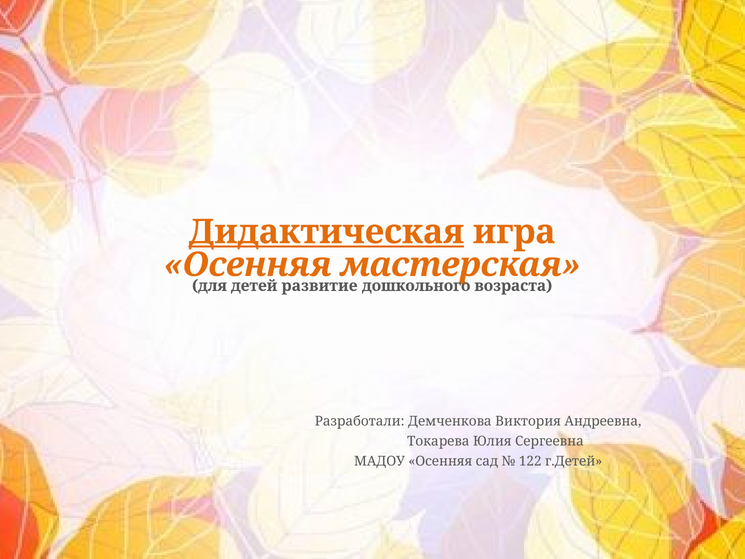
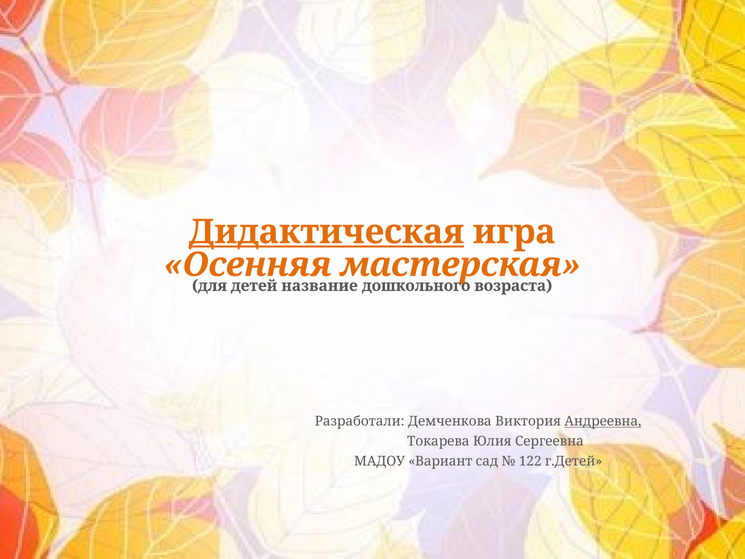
развитие: развитие -> название
Андреевна underline: none -> present
МАДОУ Осенняя: Осенняя -> Вариант
